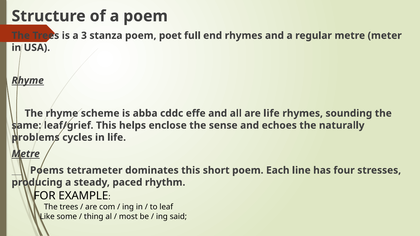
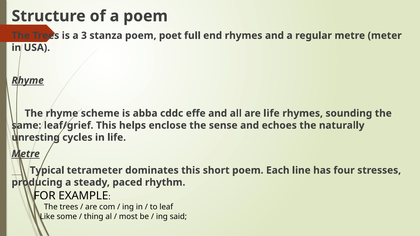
problems: problems -> unresting
Poems: Poems -> Typical
